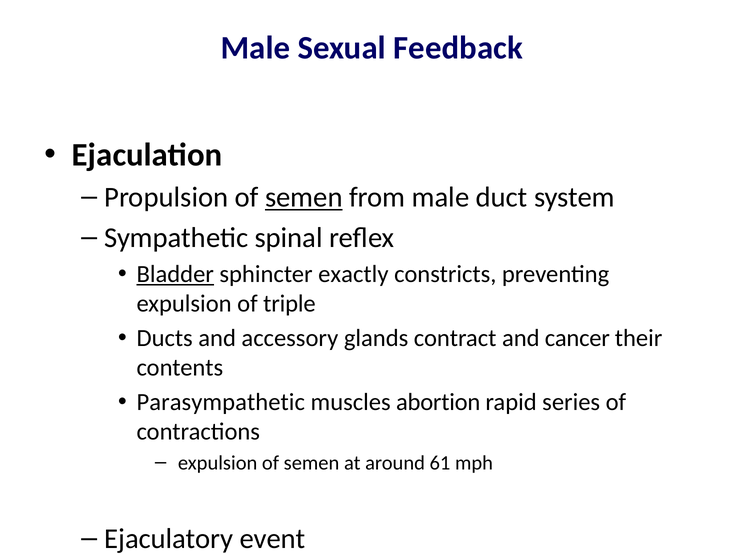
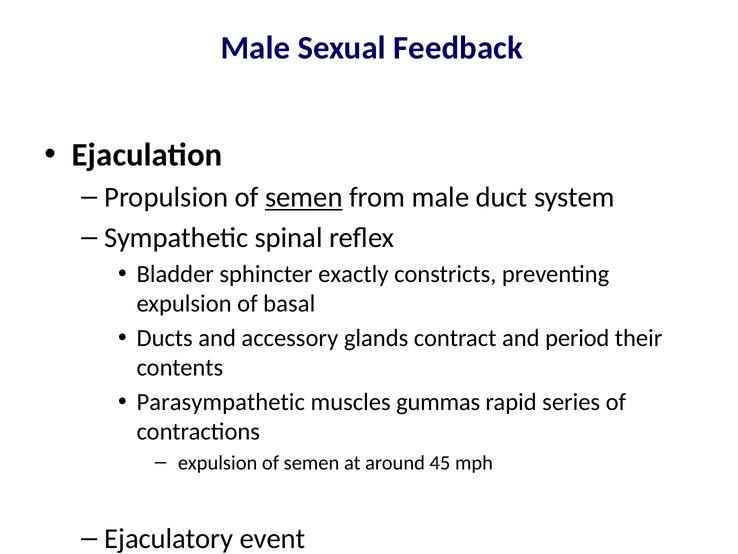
Bladder underline: present -> none
triple: triple -> basal
cancer: cancer -> period
abortion: abortion -> gummas
61: 61 -> 45
